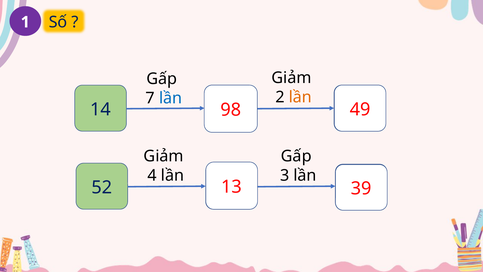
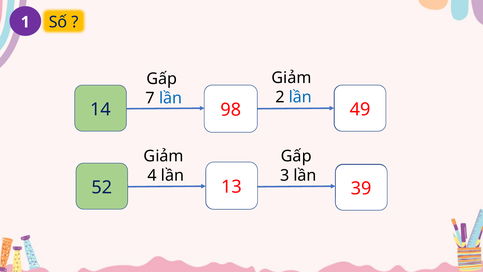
lần at (300, 97) colour: orange -> blue
